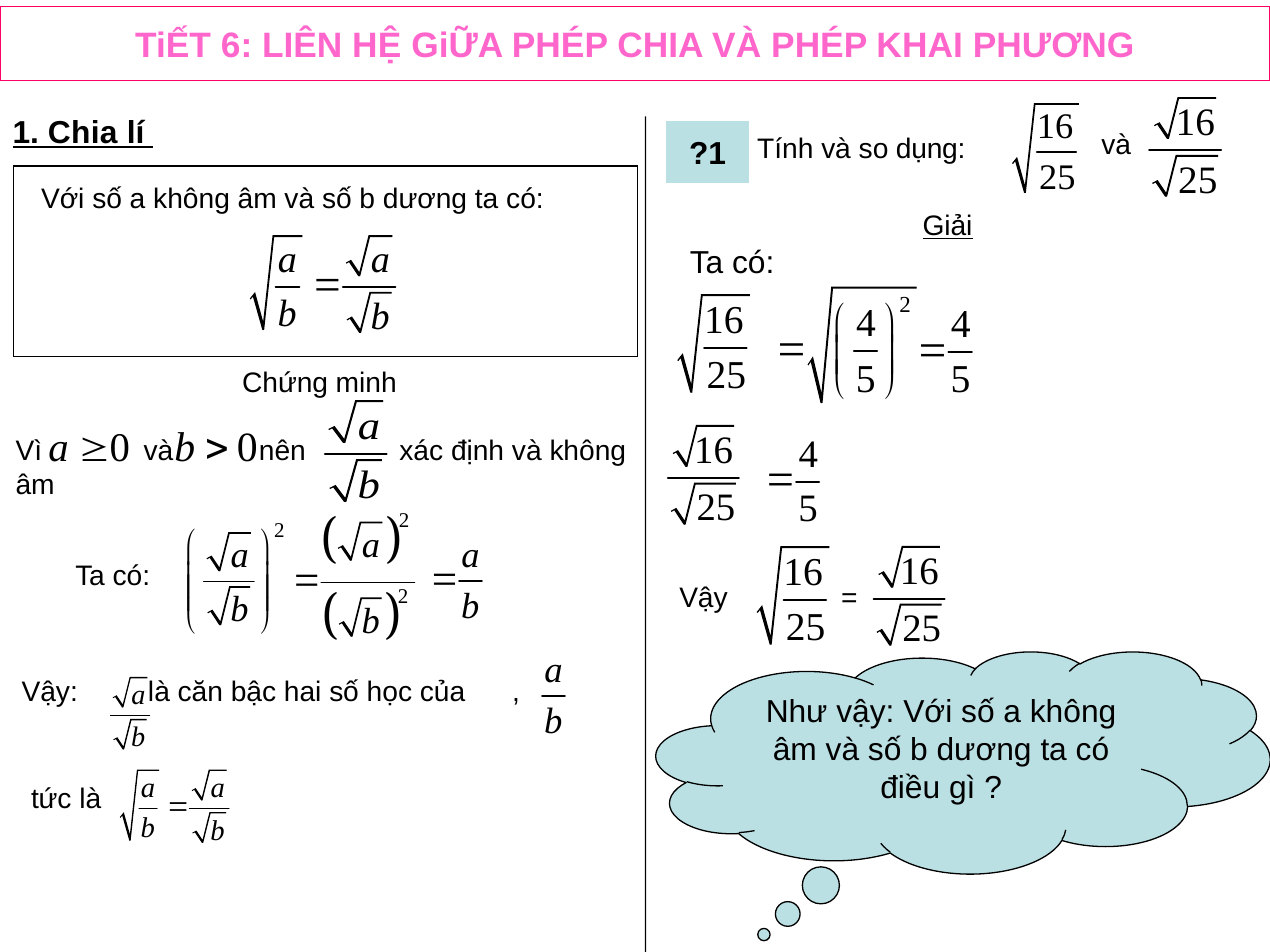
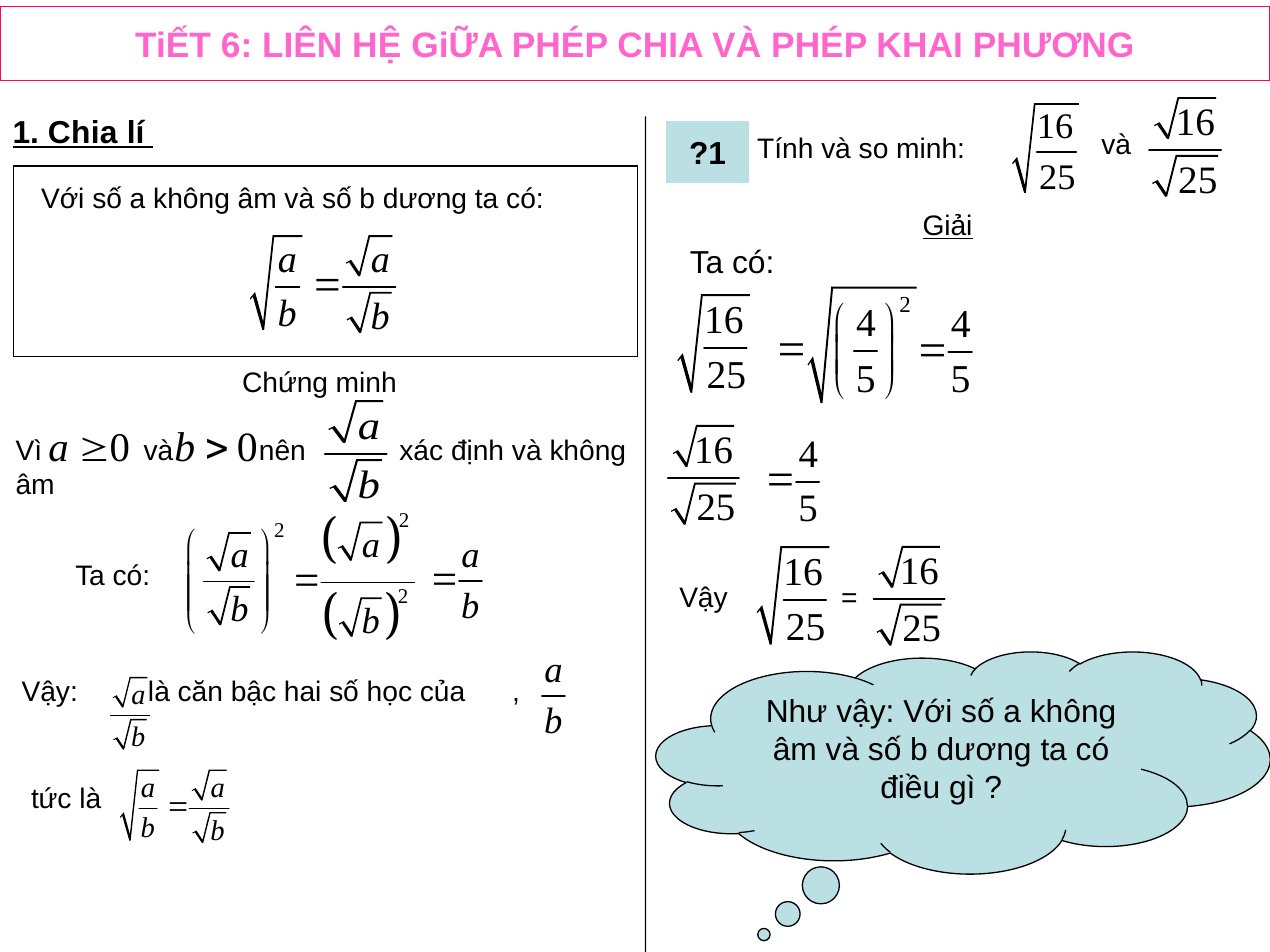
so dụng: dụng -> minh
